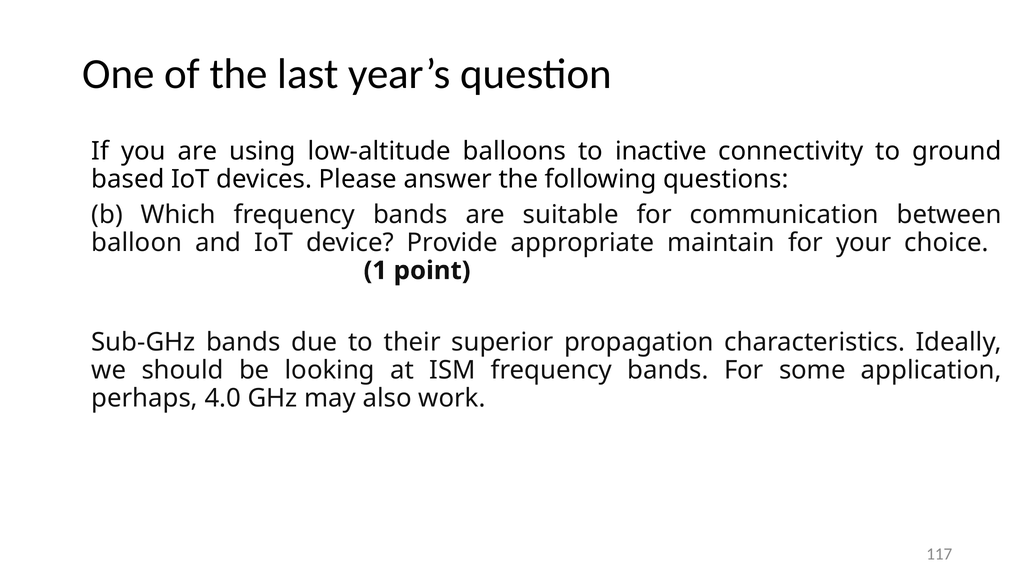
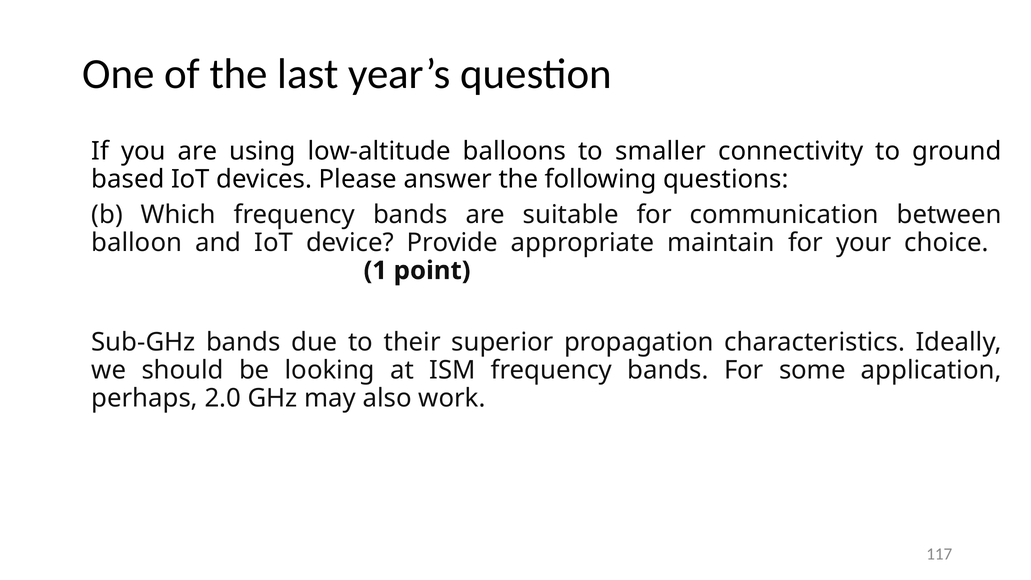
inactive: inactive -> smaller
4.0: 4.0 -> 2.0
